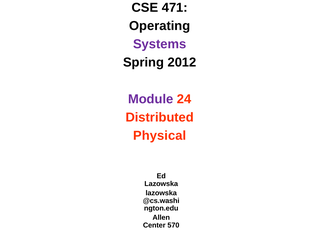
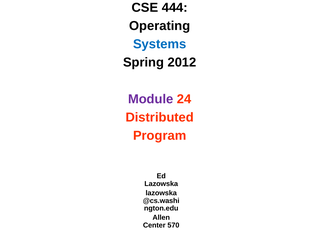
471: 471 -> 444
Systems colour: purple -> blue
Physical: Physical -> Program
